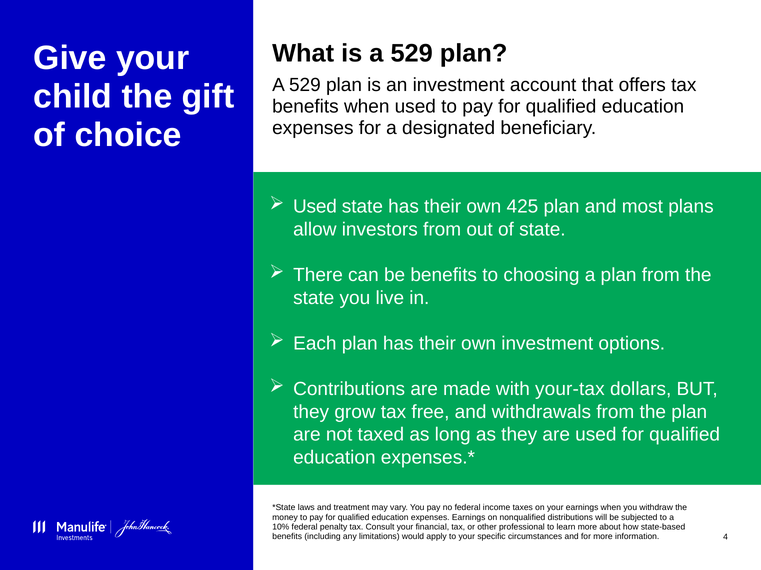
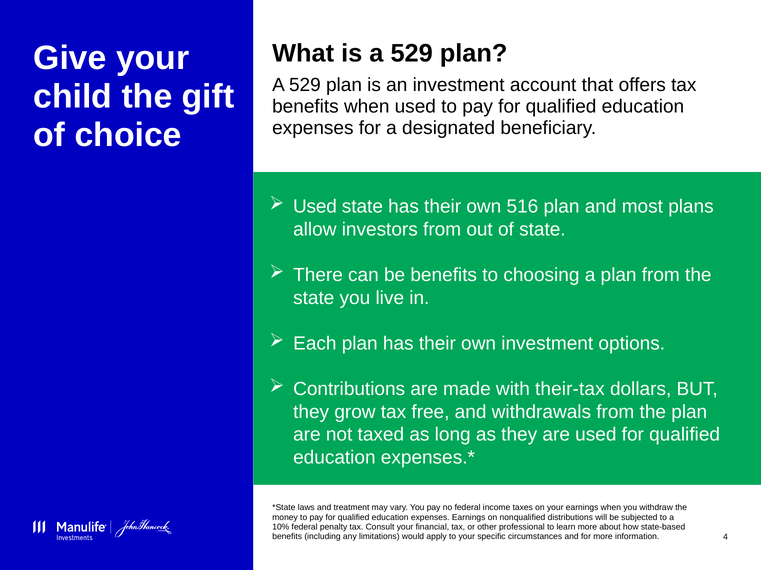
425: 425 -> 516
your-tax: your-tax -> their-tax
